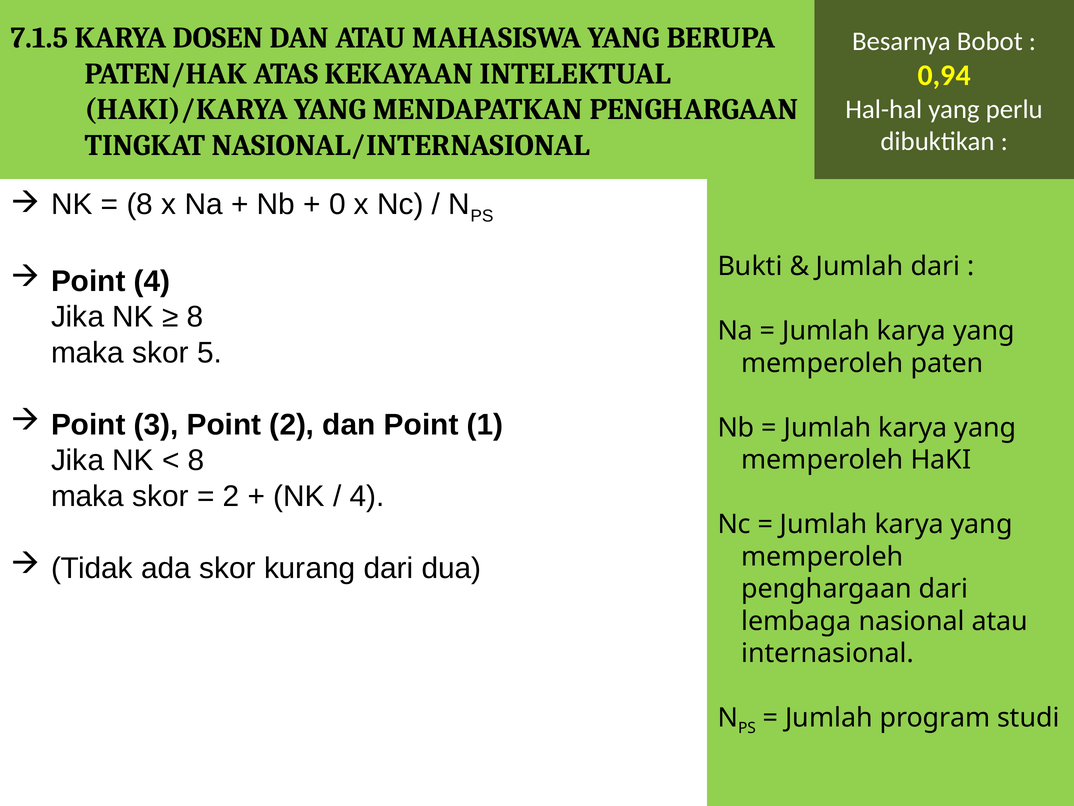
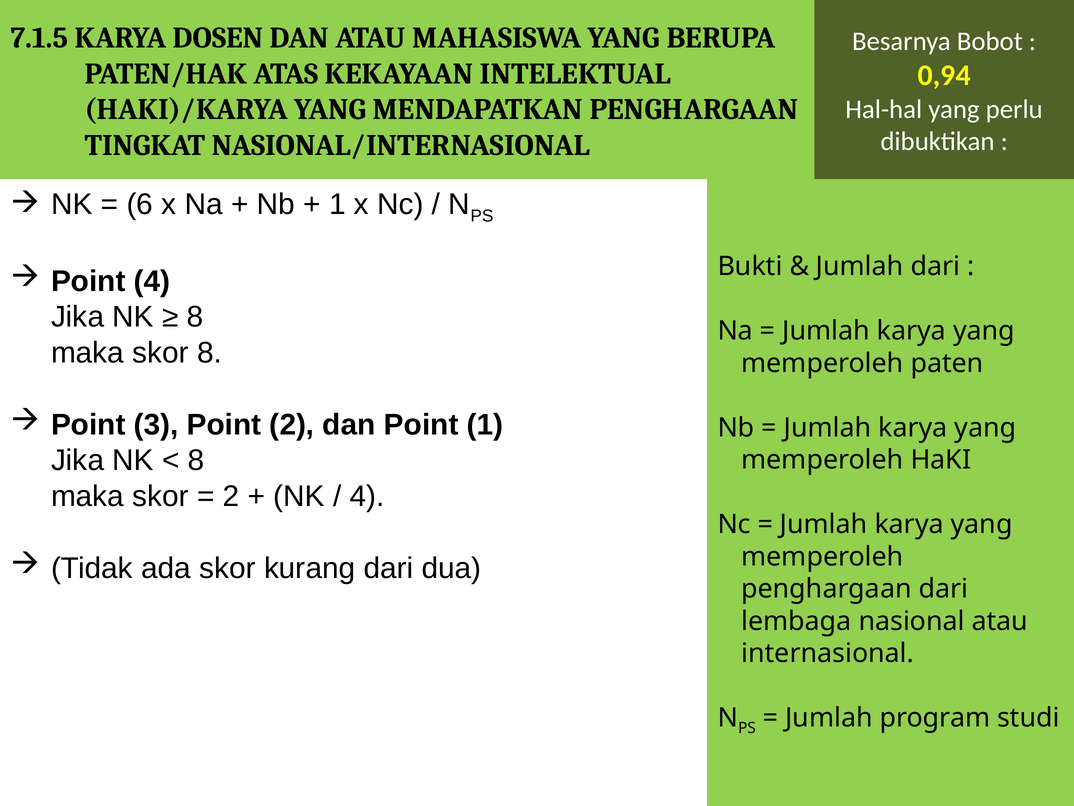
8 at (140, 204): 8 -> 6
0 at (337, 204): 0 -> 1
skor 5: 5 -> 8
